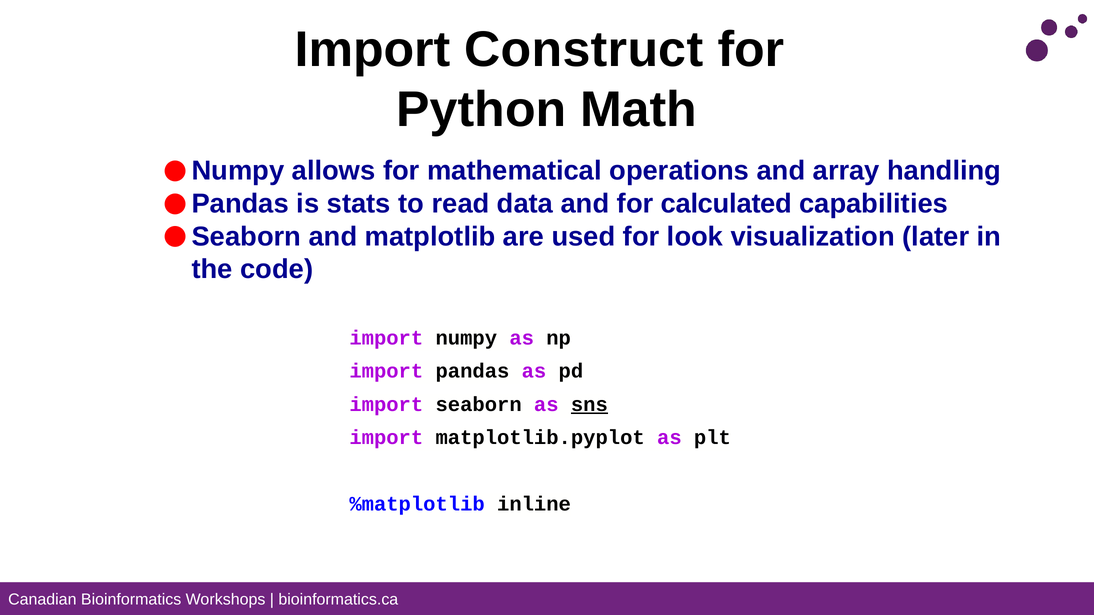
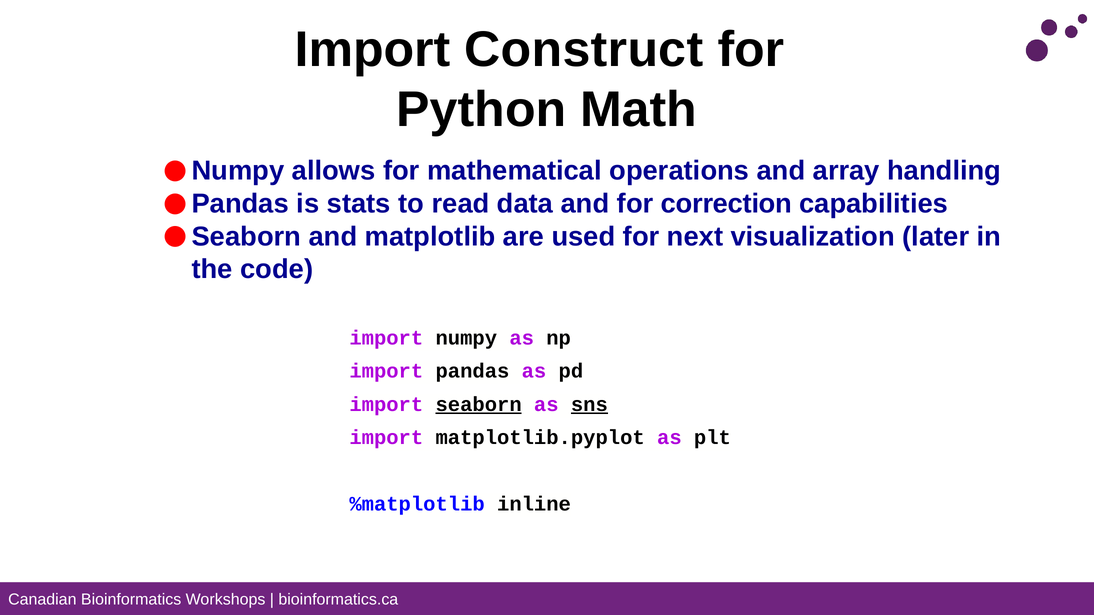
calculated: calculated -> correction
look: look -> next
seaborn underline: none -> present
